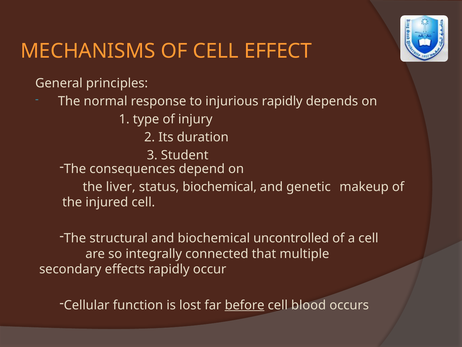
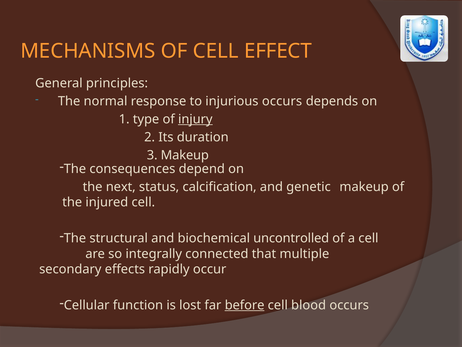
injurious rapidly: rapidly -> occurs
injury underline: none -> present
3 Student: Student -> Makeup
liver: liver -> next
status biochemical: biochemical -> calcification
